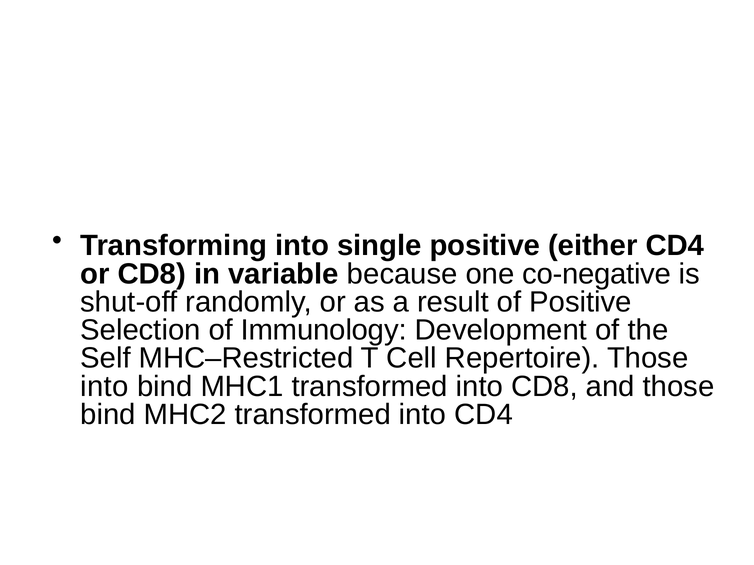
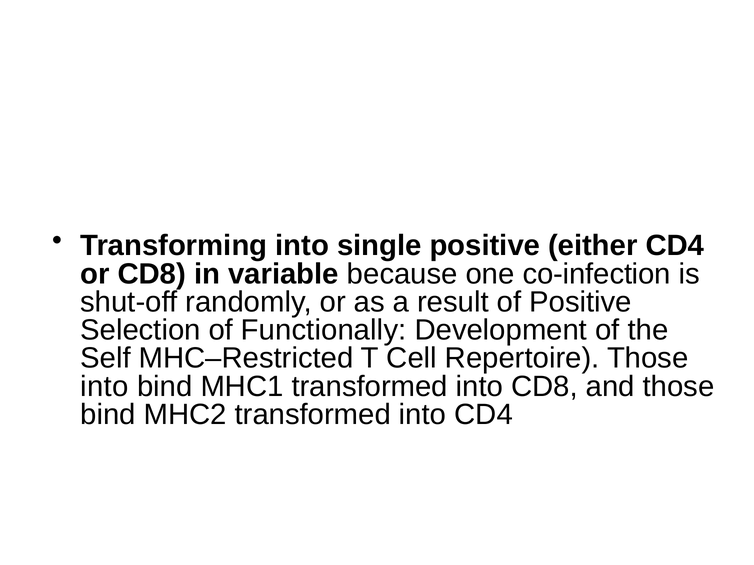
co-negative: co-negative -> co-infection
Immunology: Immunology -> Functionally
